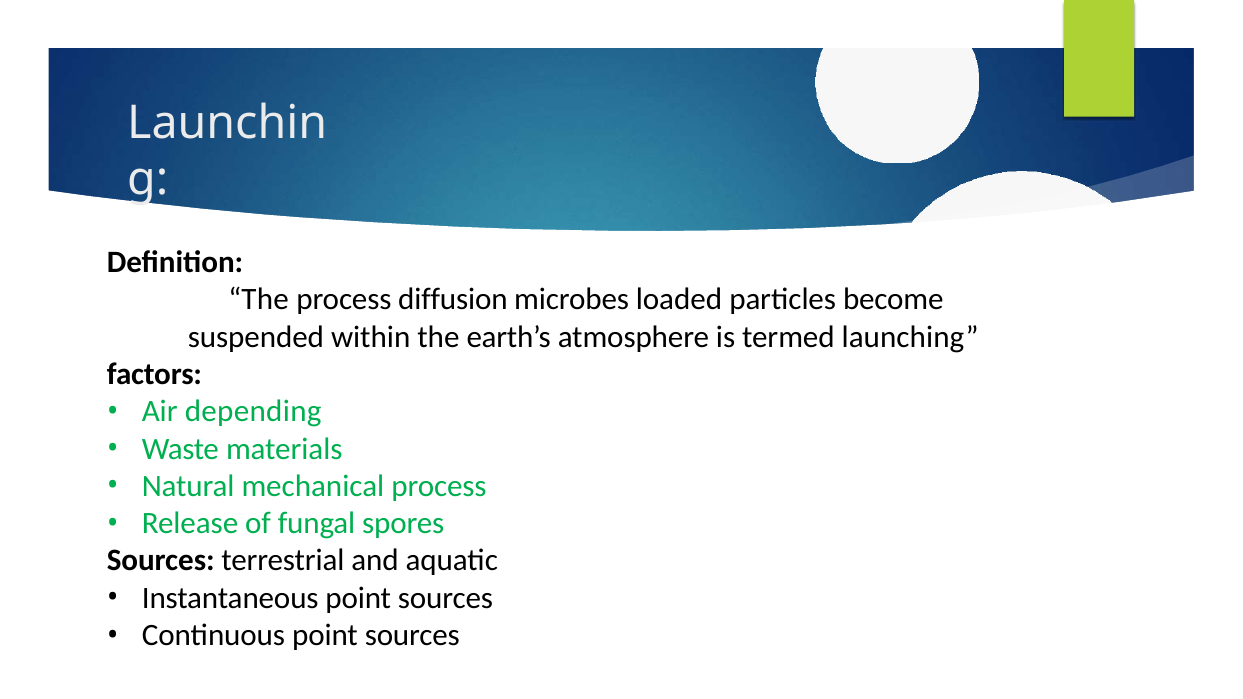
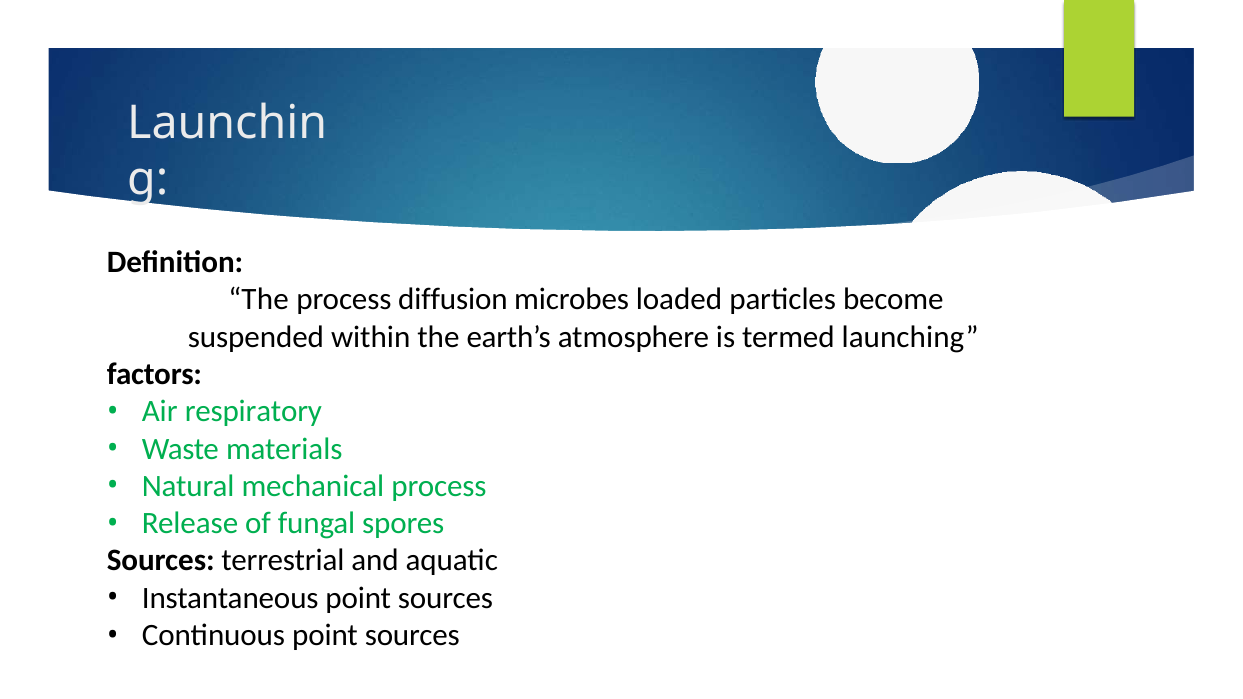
depending: depending -> respiratory
